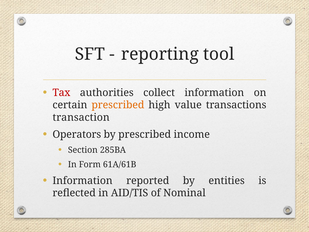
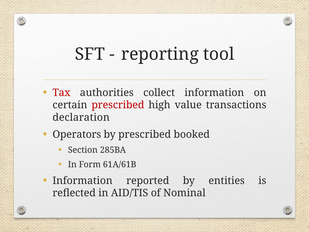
prescribed at (118, 105) colour: orange -> red
transaction: transaction -> declaration
income: income -> booked
